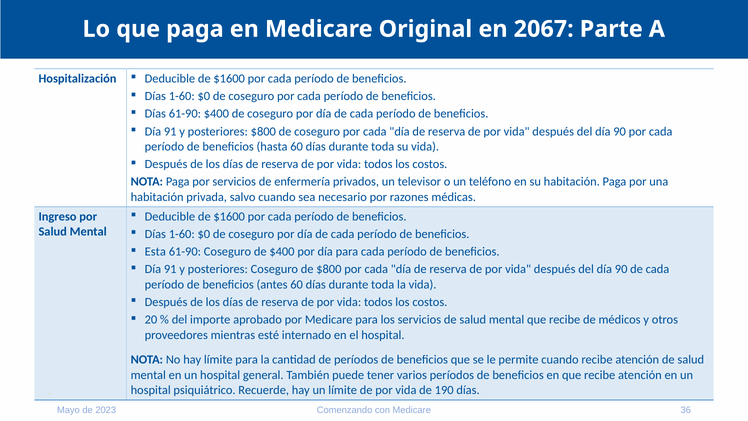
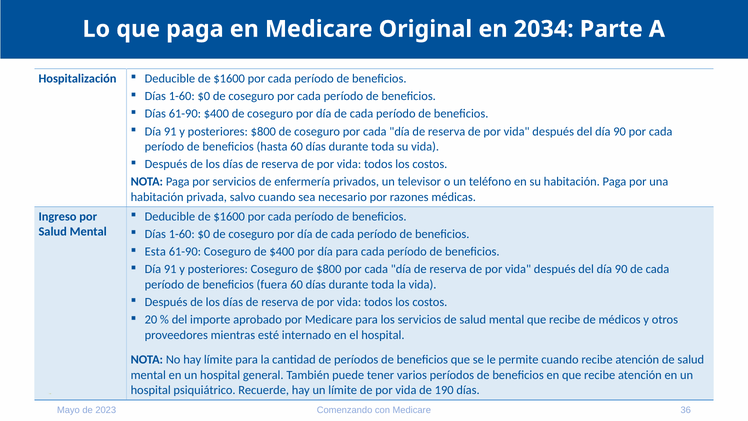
2067: 2067 -> 2034
antes: antes -> fuera
